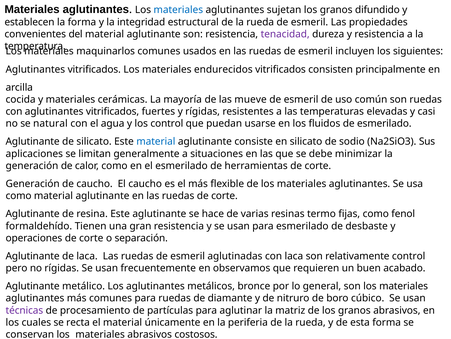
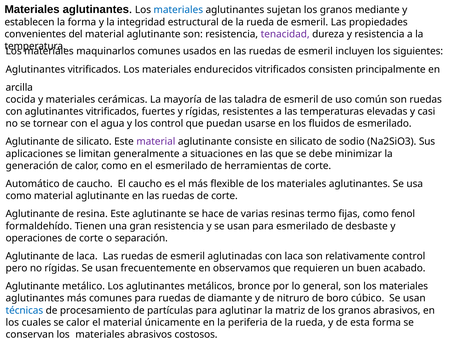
difundido: difundido -> mediante
mueve: mueve -> taladra
natural: natural -> tornear
material at (156, 141) colour: blue -> purple
Generación at (33, 183): Generación -> Automático
técnicas colour: purple -> blue
se recta: recta -> calor
